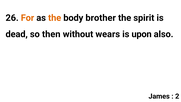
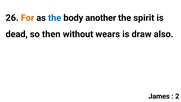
the at (55, 18) colour: orange -> blue
brother: brother -> another
upon: upon -> draw
